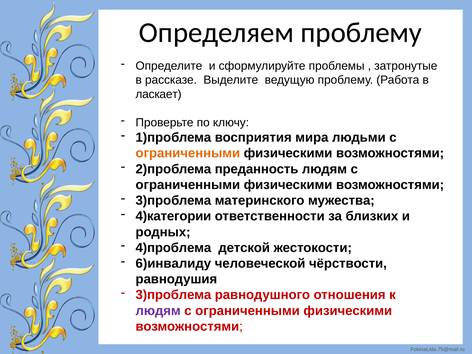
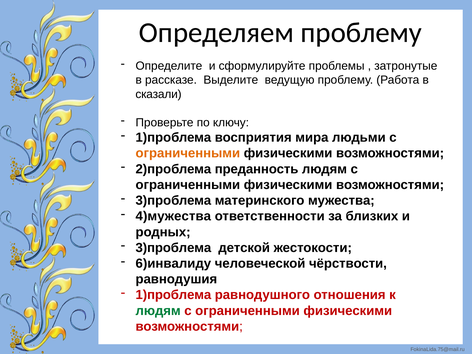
ласкает: ласкает -> сказали
4)категории: 4)категории -> 4)мужества
4)проблема at (173, 248): 4)проблема -> 3)проблема
3)проблема at (173, 295): 3)проблема -> 1)проблема
людям at (158, 311) colour: purple -> green
